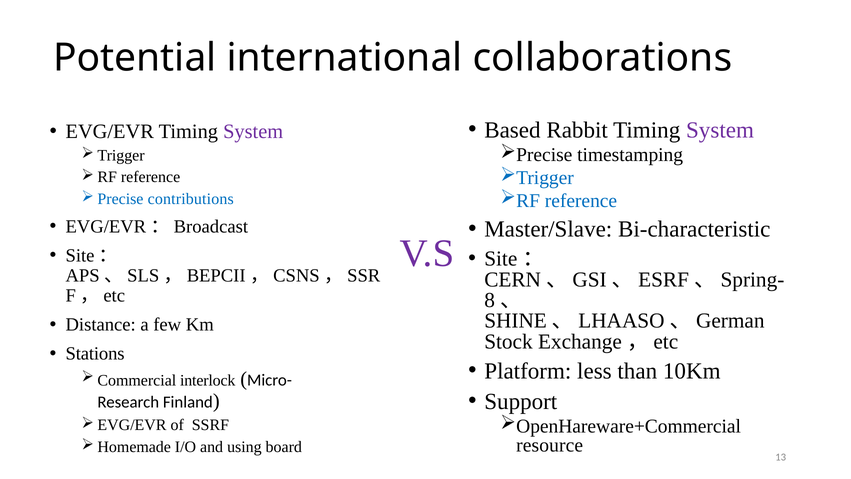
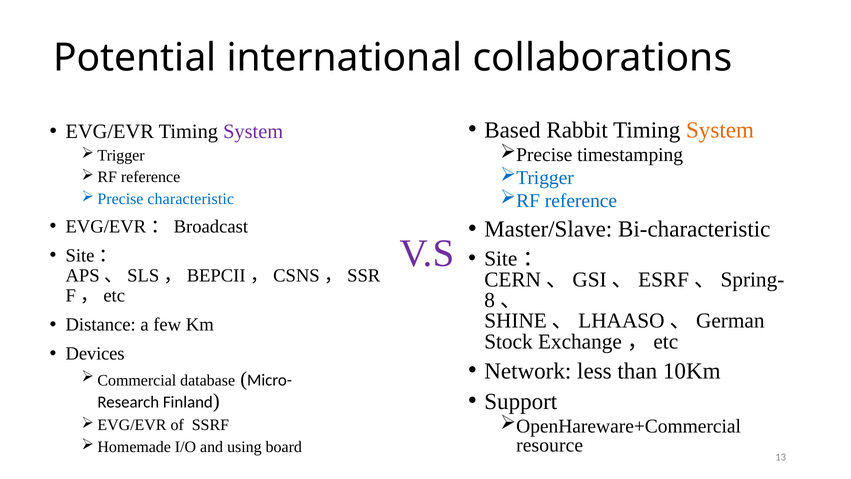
System at (720, 130) colour: purple -> orange
contributions: contributions -> characteristic
Stations: Stations -> Devices
Platform: Platform -> Network
interlock: interlock -> database
